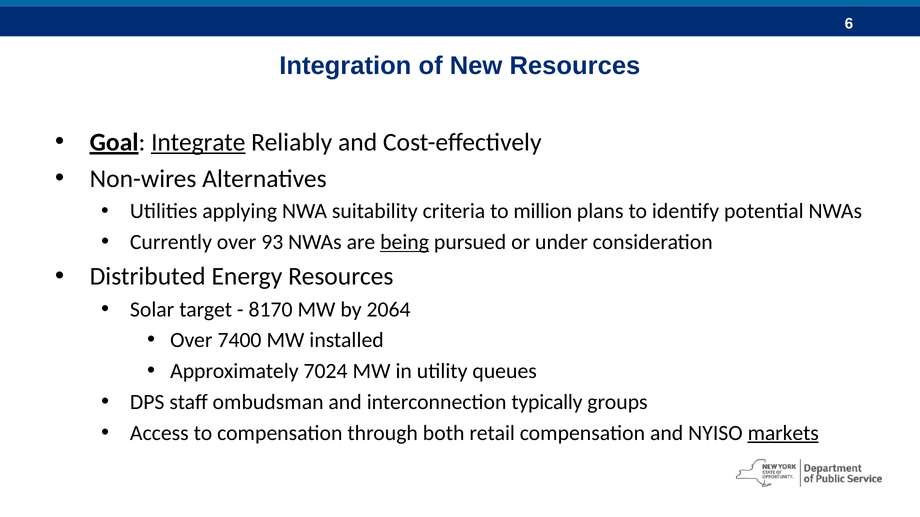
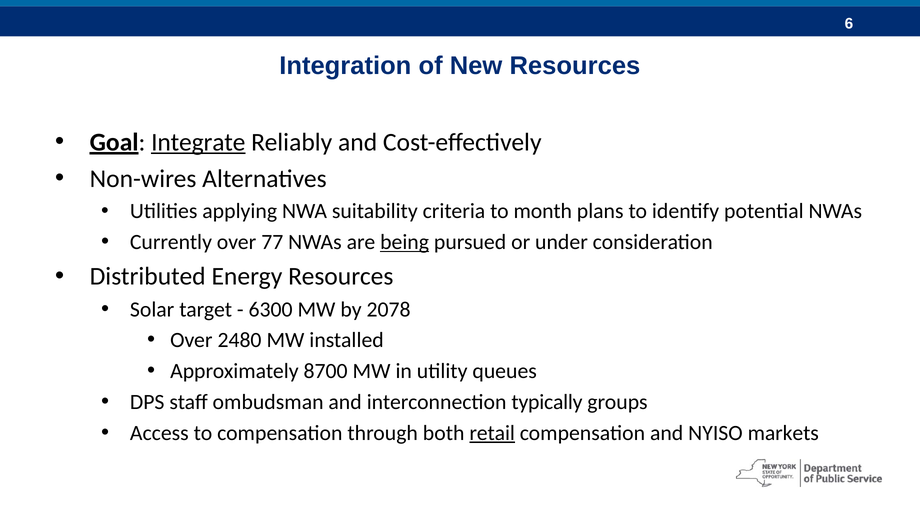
million: million -> month
93: 93 -> 77
8170: 8170 -> 6300
2064: 2064 -> 2078
7400: 7400 -> 2480
7024: 7024 -> 8700
retail underline: none -> present
markets underline: present -> none
